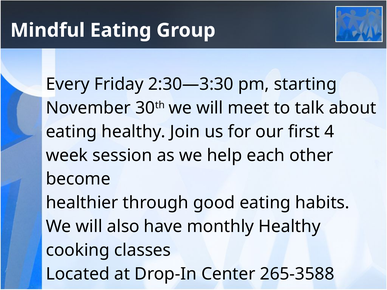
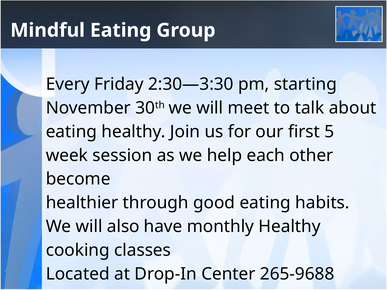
4: 4 -> 5
265-3588: 265-3588 -> 265-9688
